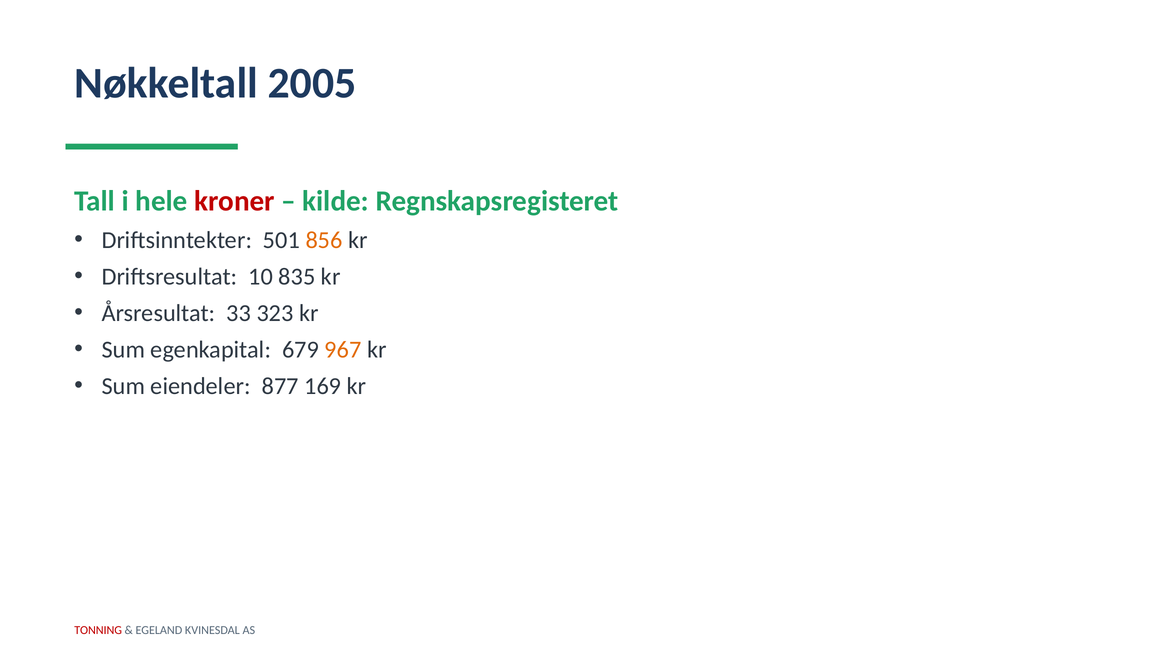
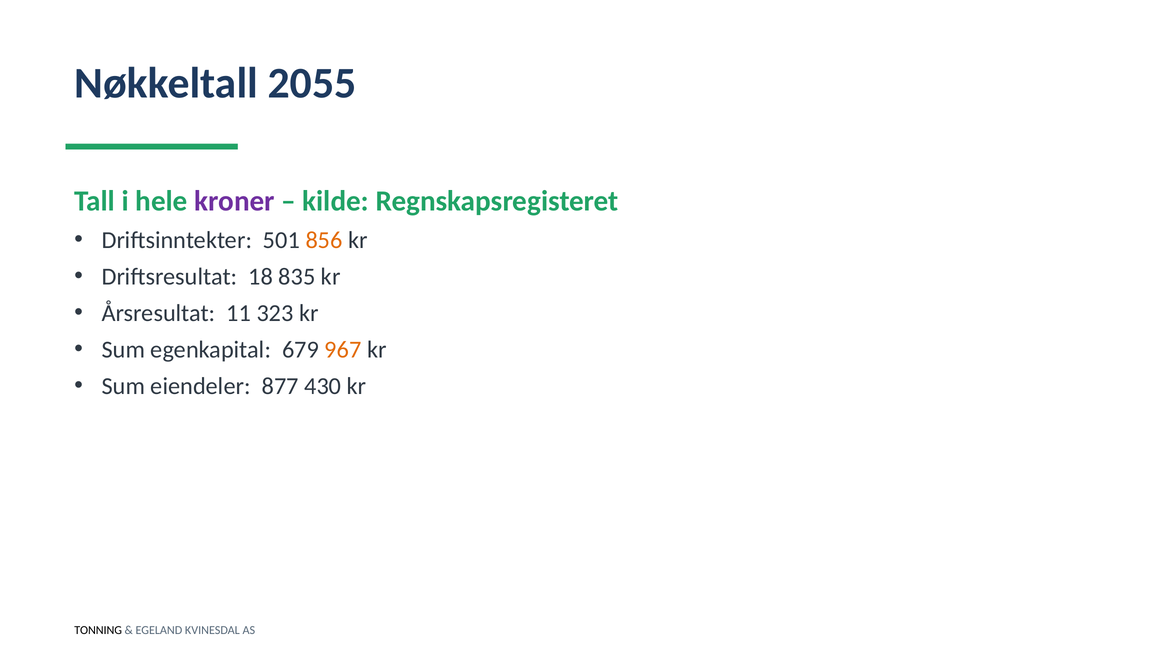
2005: 2005 -> 2055
kroner colour: red -> purple
10: 10 -> 18
33: 33 -> 11
169: 169 -> 430
TONNING colour: red -> black
